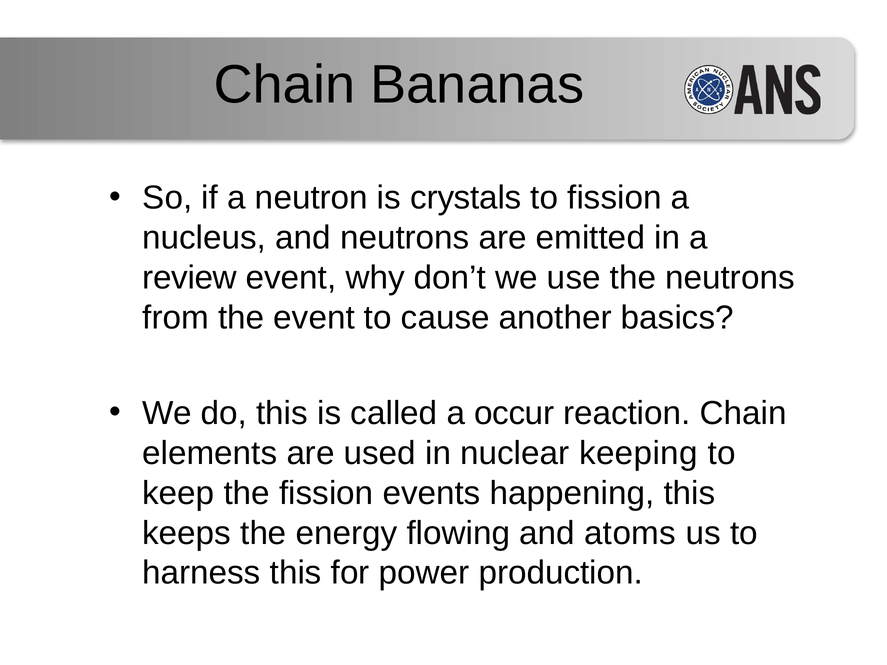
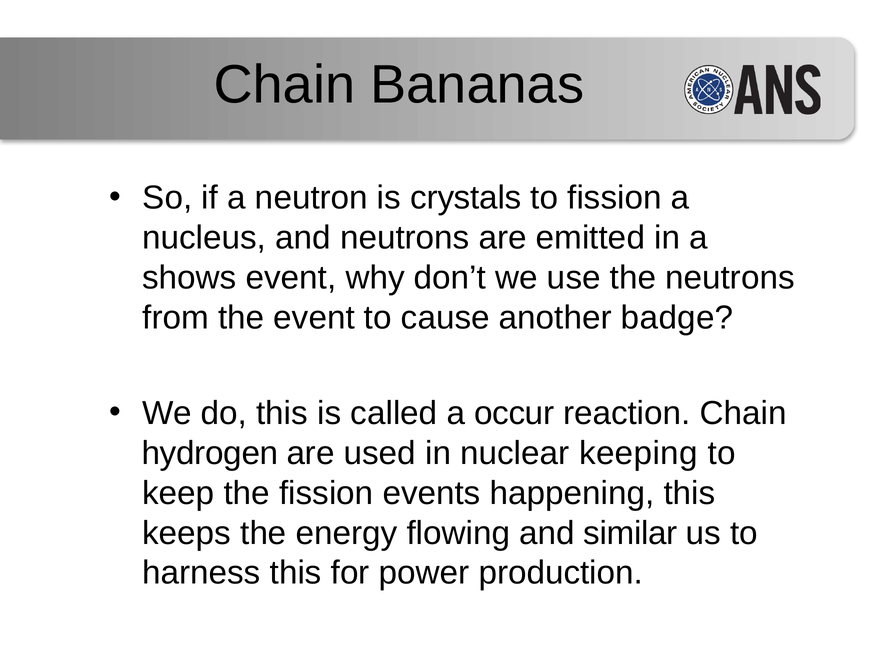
review: review -> shows
basics: basics -> badge
elements: elements -> hydrogen
atoms: atoms -> similar
